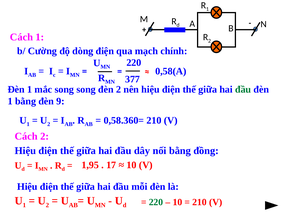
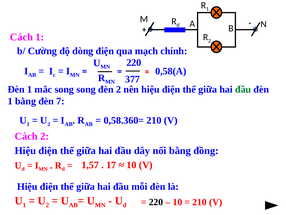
9: 9 -> 7
1,95: 1,95 -> 1,57
220 at (156, 202) colour: green -> black
